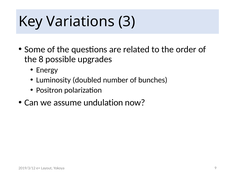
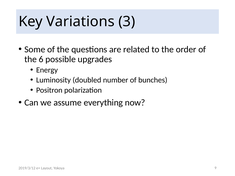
8: 8 -> 6
undulation: undulation -> everything
